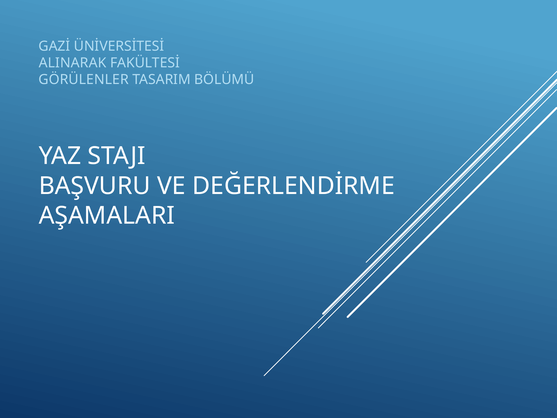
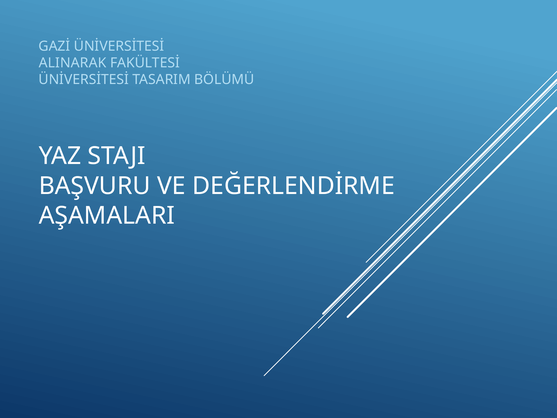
GÖRÜLENLER at (84, 80): GÖRÜLENLER -> ÜNİVERSİTESİ
